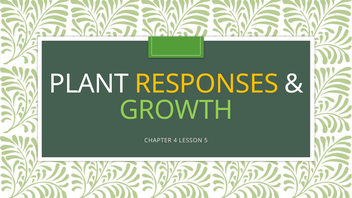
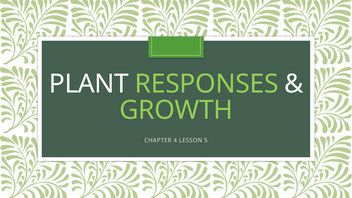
RESPONSES colour: yellow -> light green
